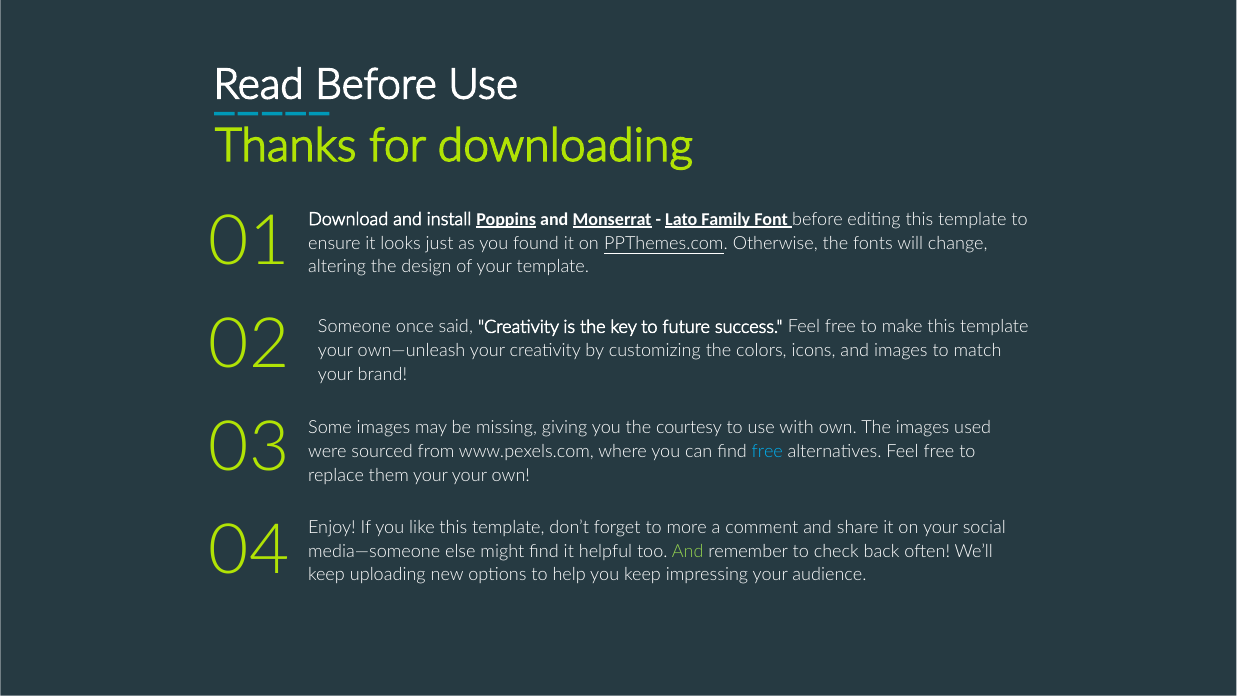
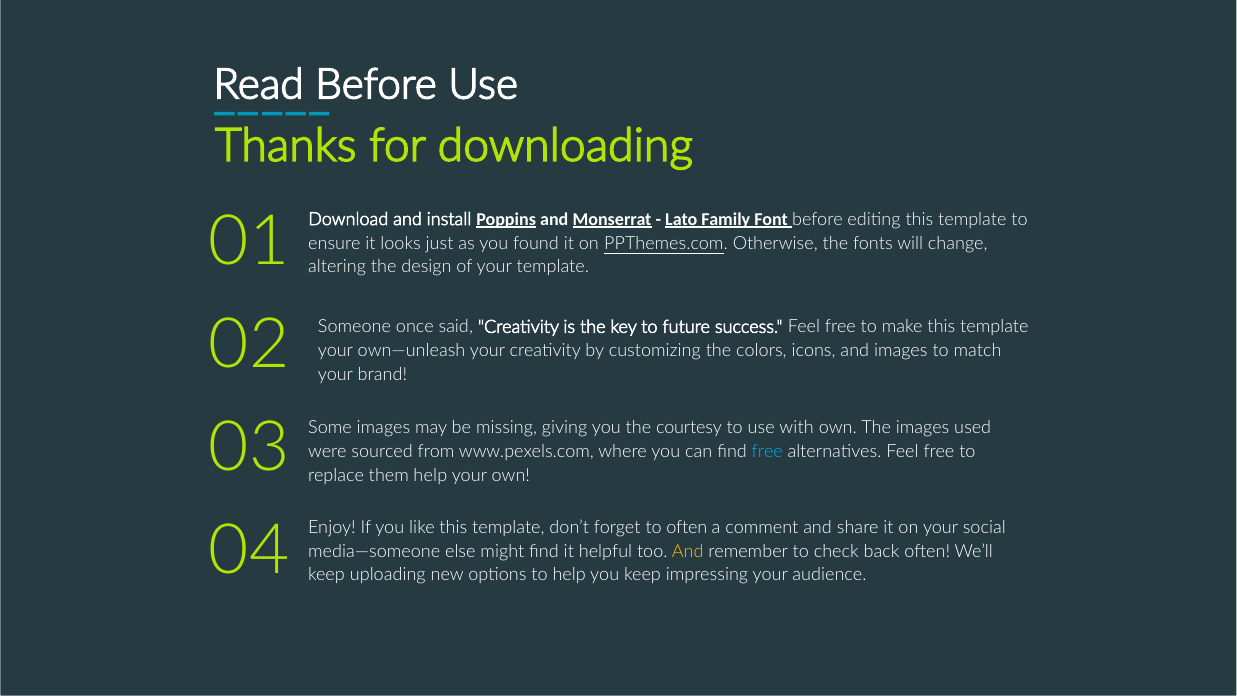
them your: your -> help
to more: more -> often
And at (688, 551) colour: light green -> yellow
